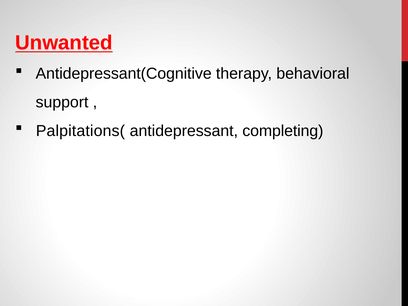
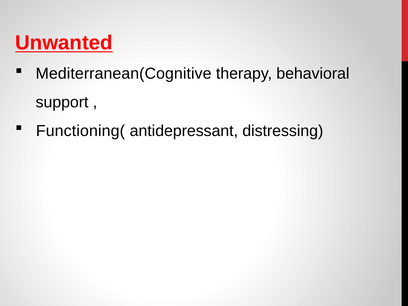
Antidepressant(Cognitive: Antidepressant(Cognitive -> Mediterranean(Cognitive
Palpitations(: Palpitations( -> Functioning(
completing: completing -> distressing
